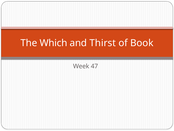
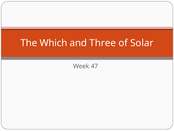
Thirst: Thirst -> Three
Book: Book -> Solar
